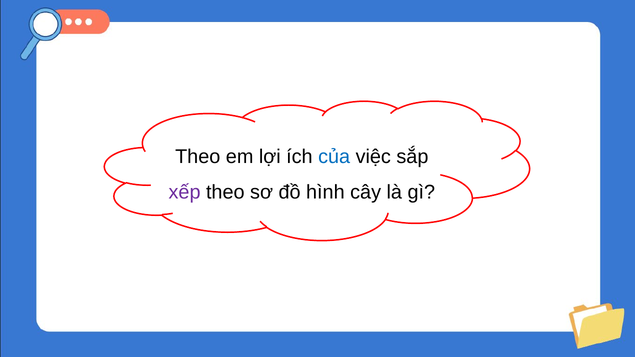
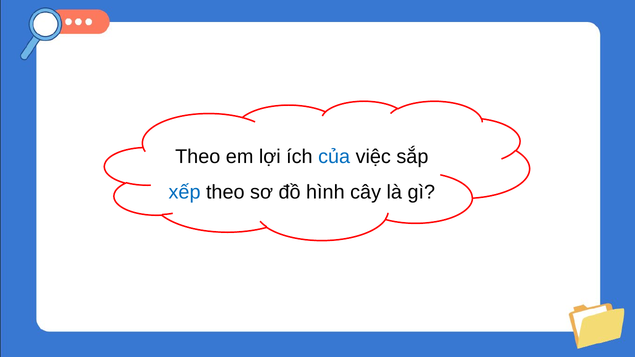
xếp colour: purple -> blue
